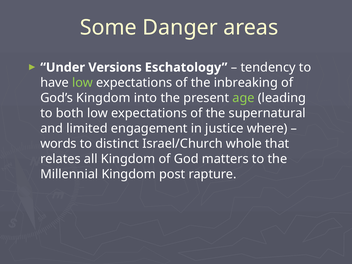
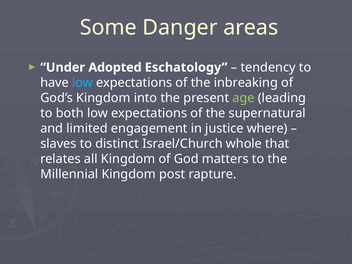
Versions: Versions -> Adopted
low at (83, 83) colour: light green -> light blue
words: words -> slaves
